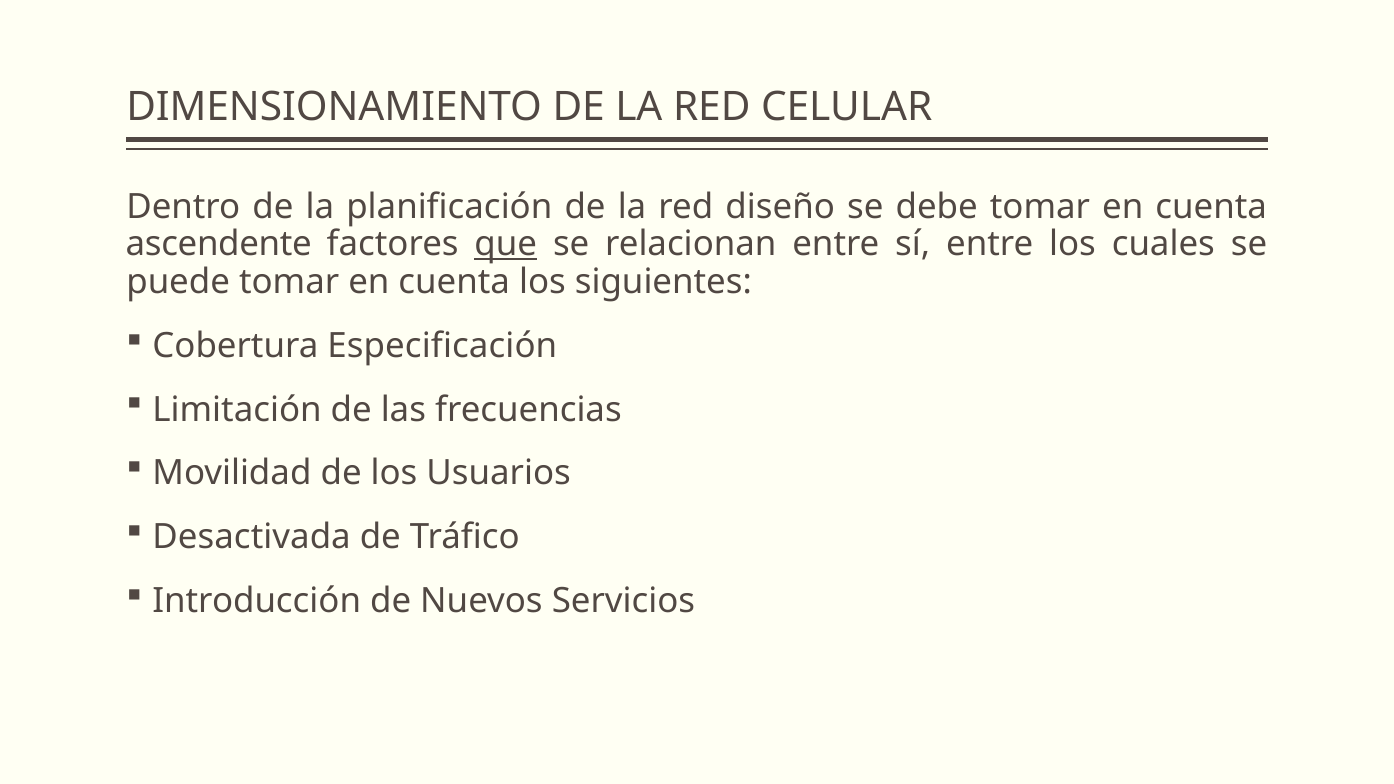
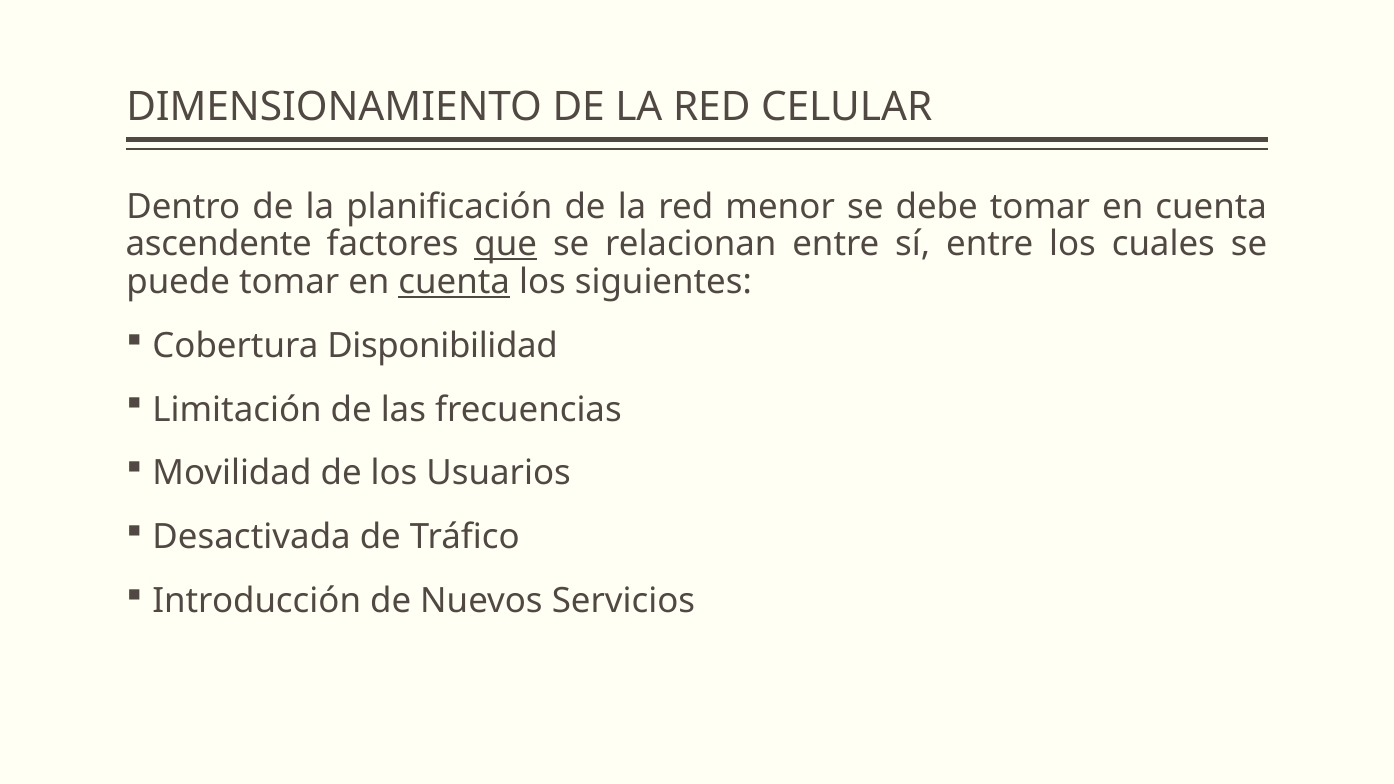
diseño: diseño -> menor
cuenta at (454, 282) underline: none -> present
Especificación: Especificación -> Disponibilidad
